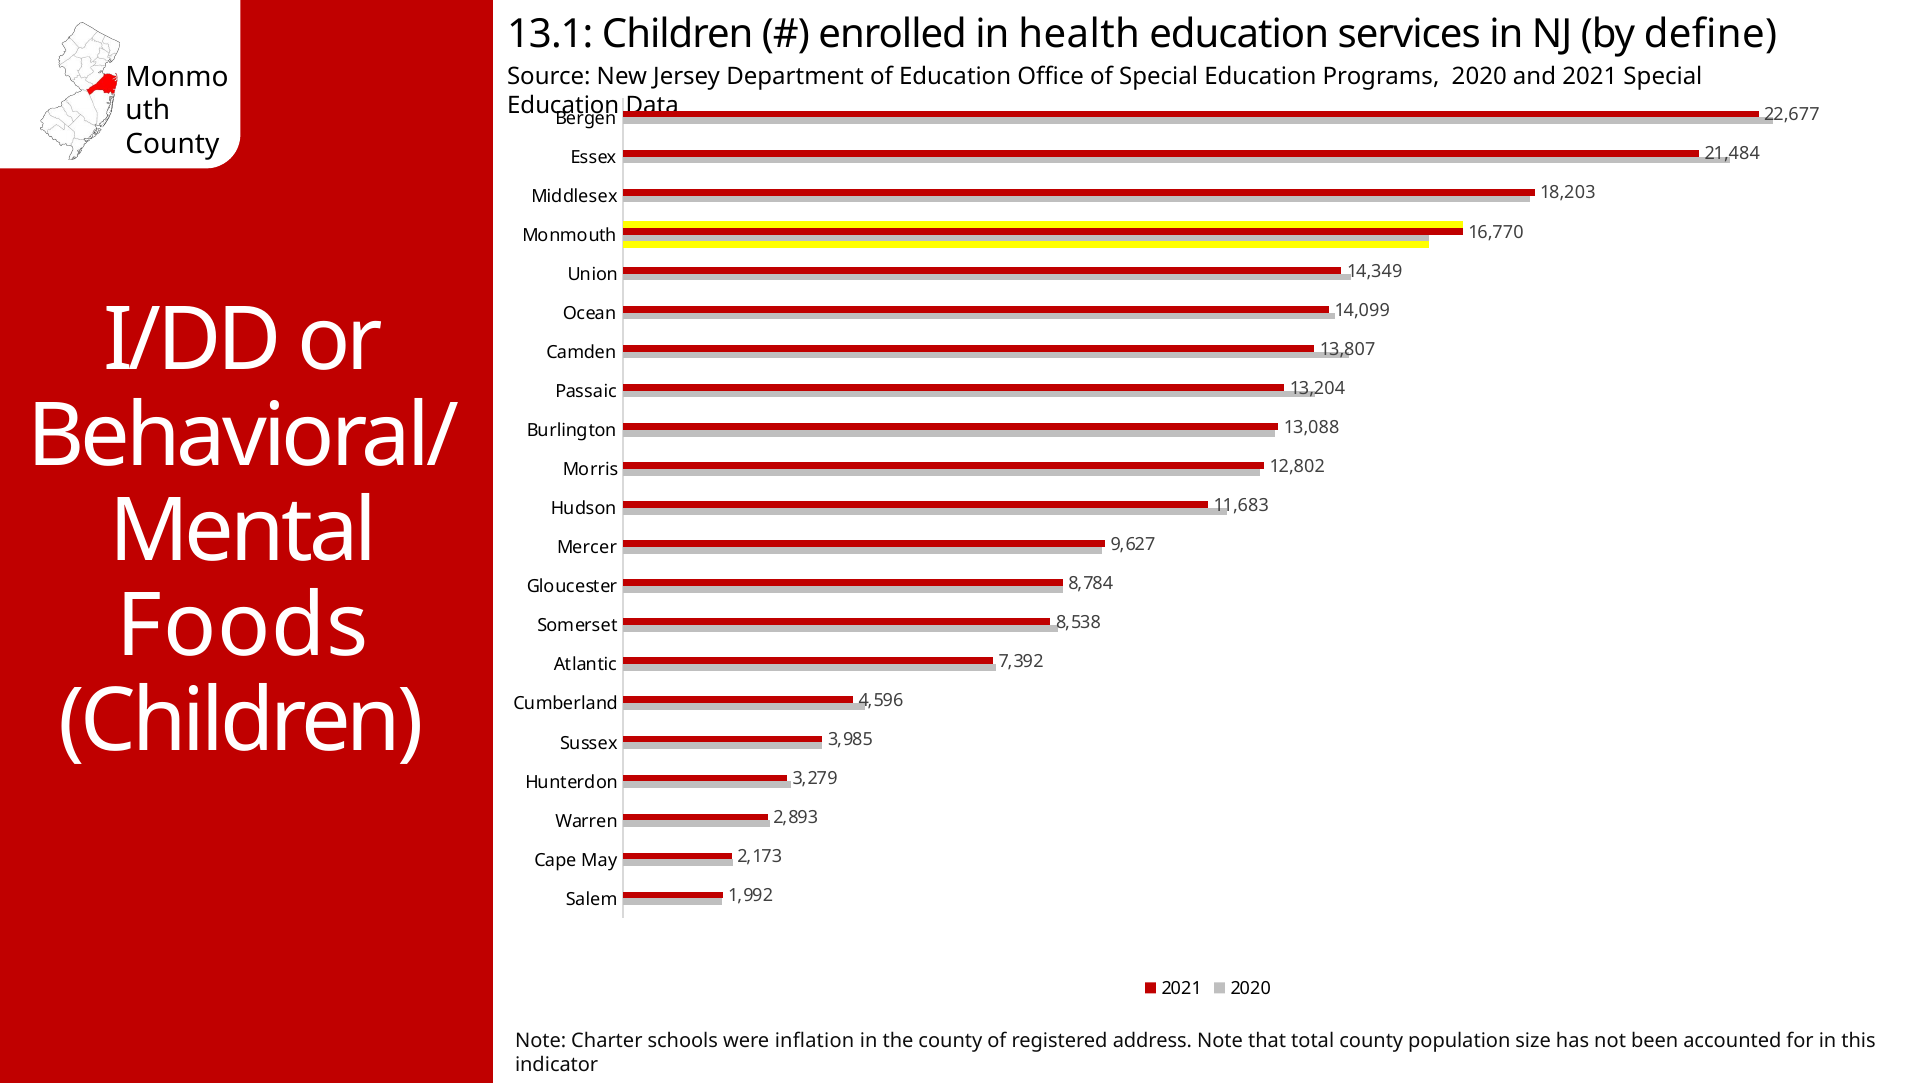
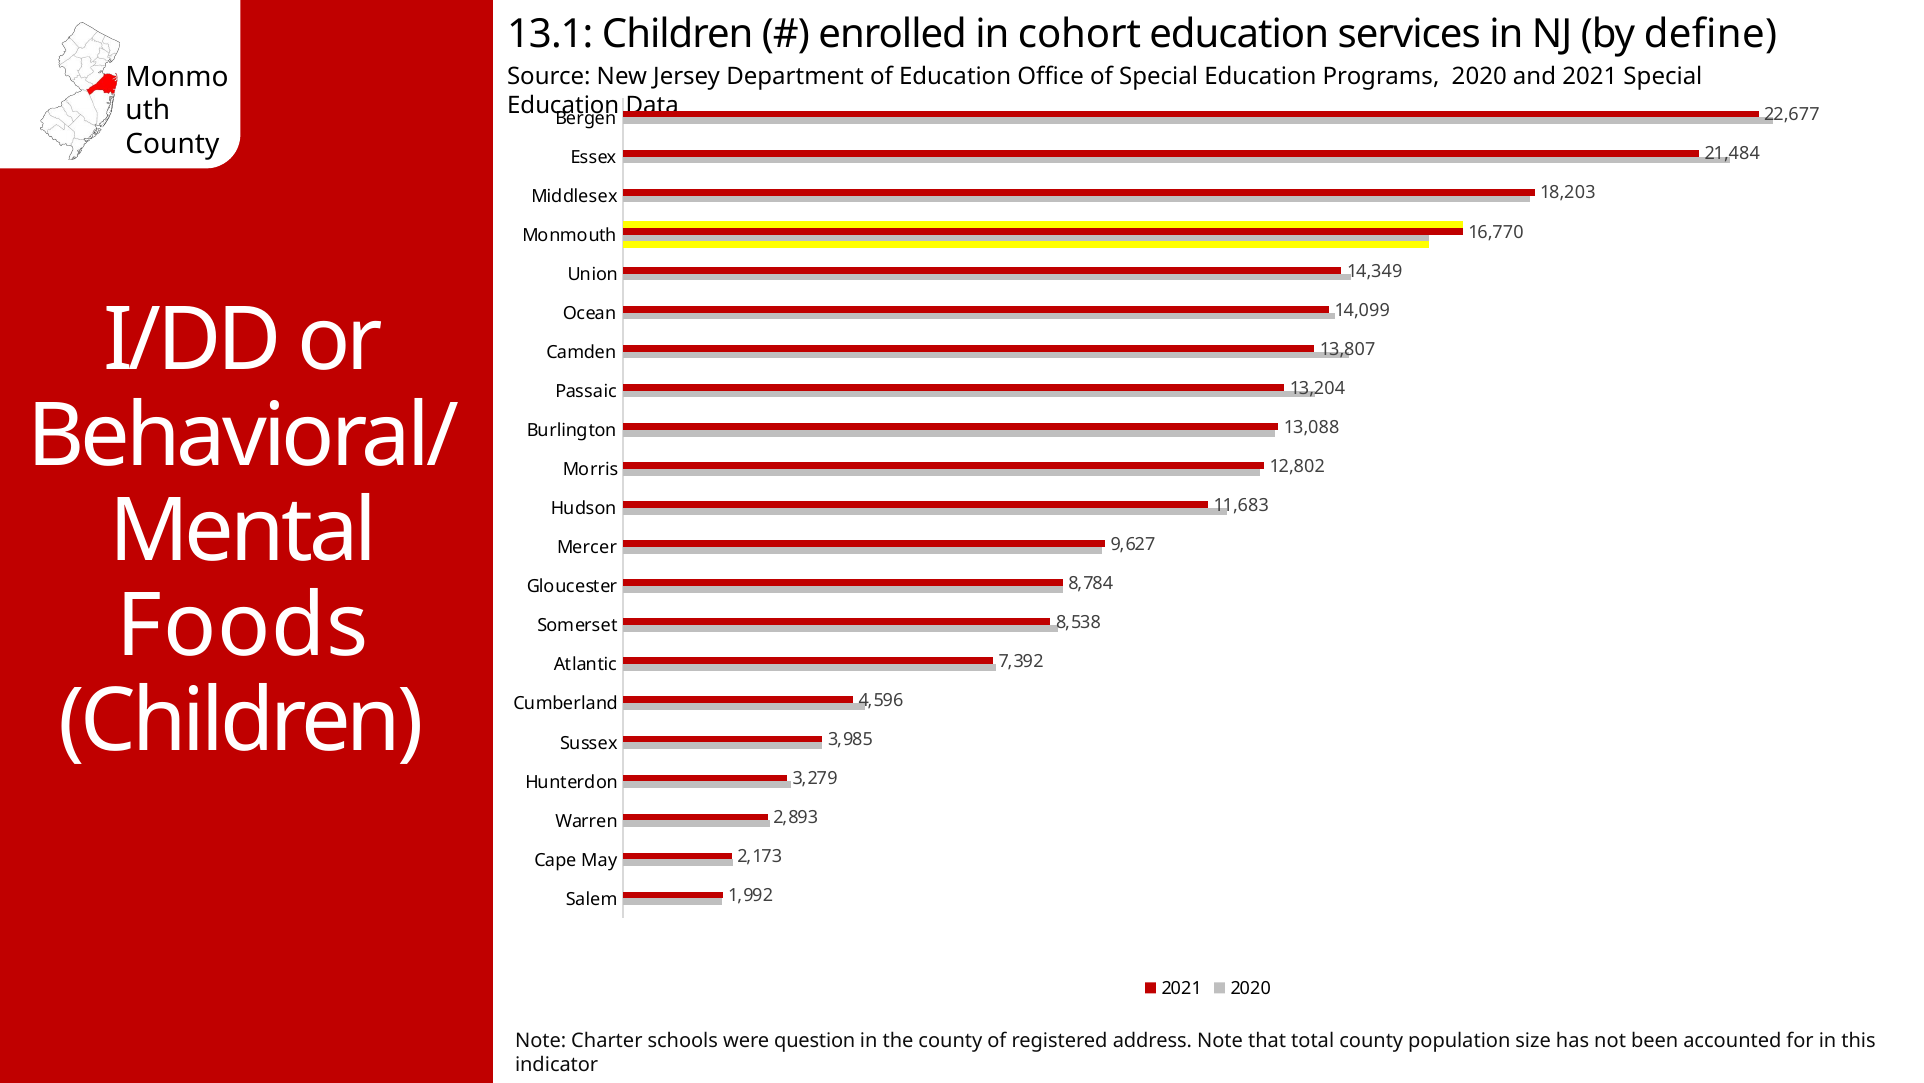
health: health -> cohort
inflation: inflation -> question
